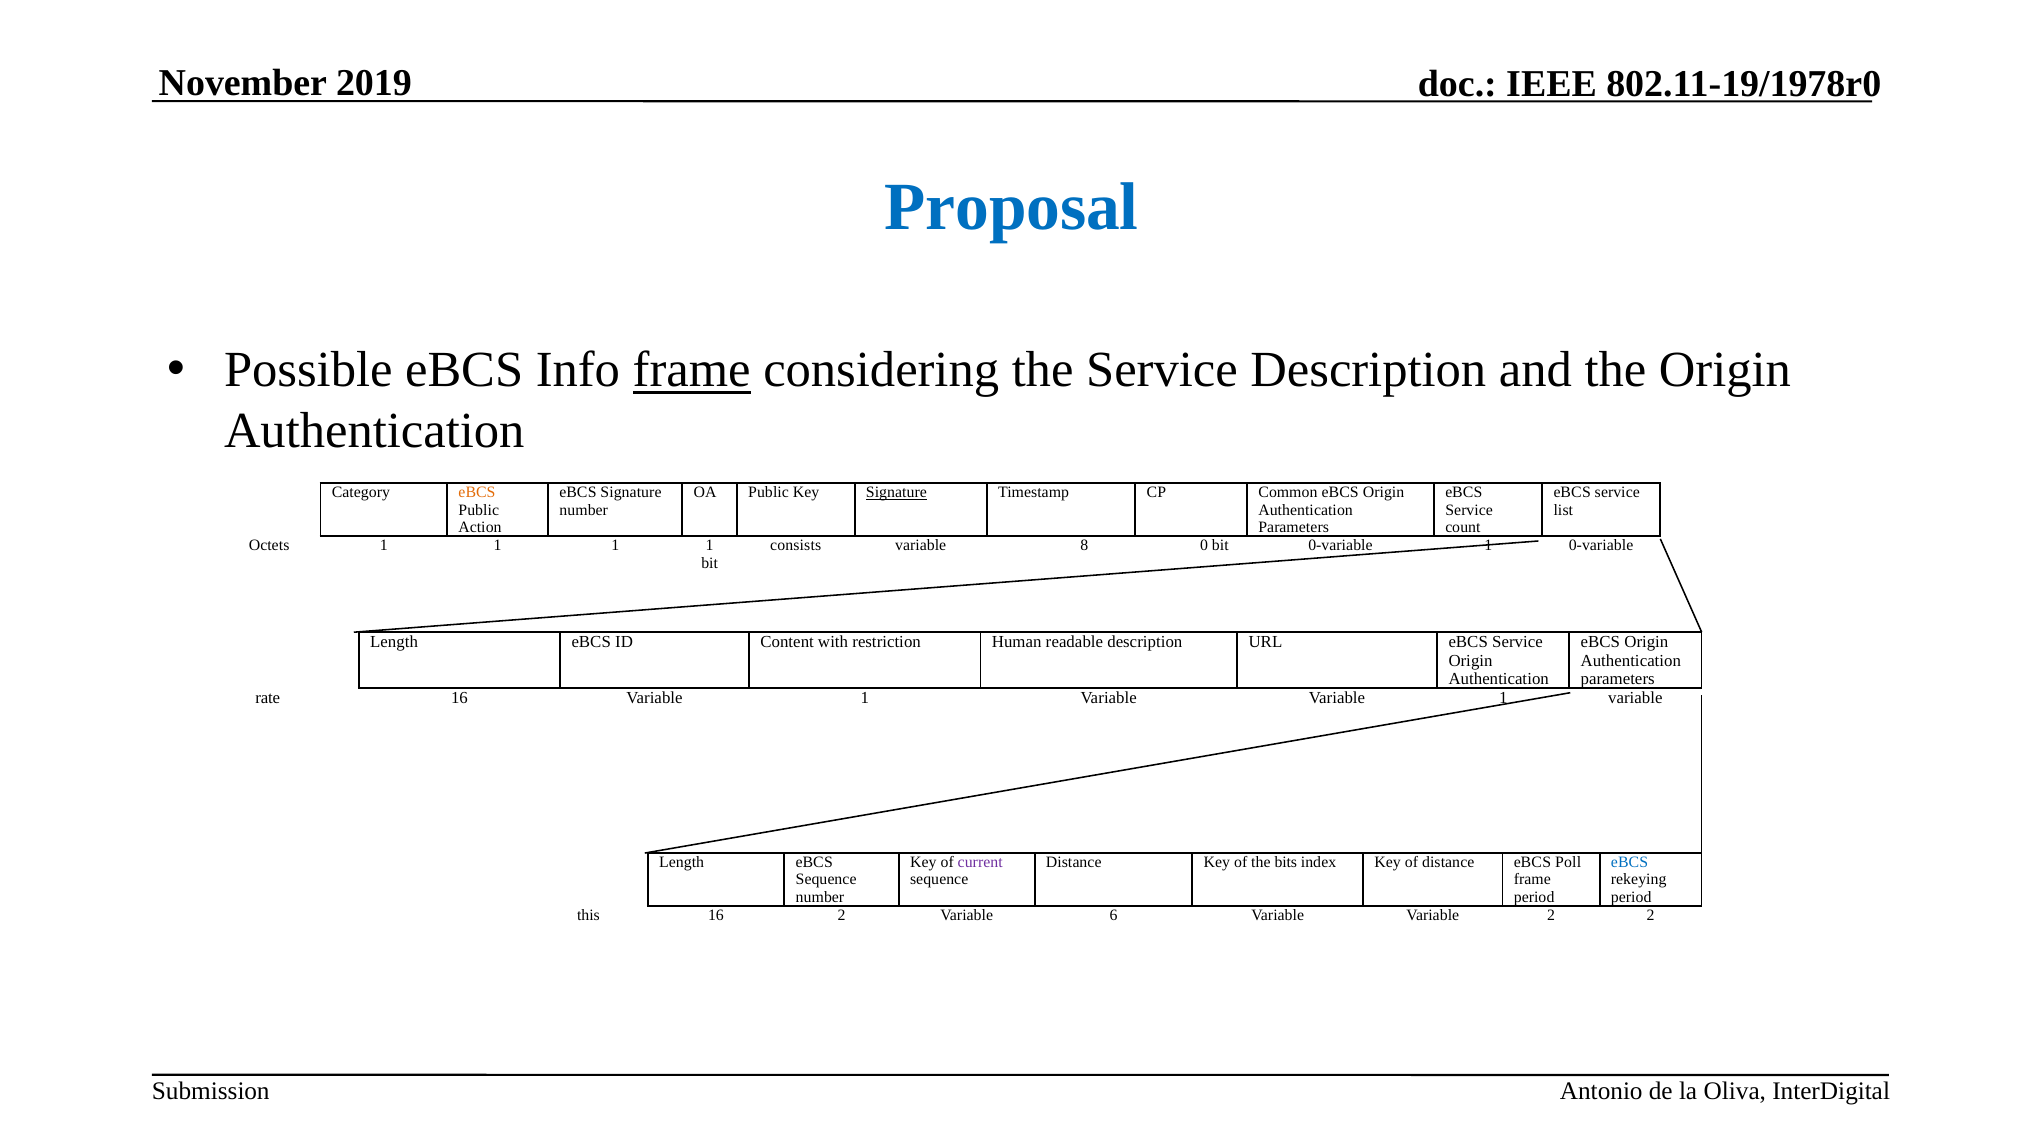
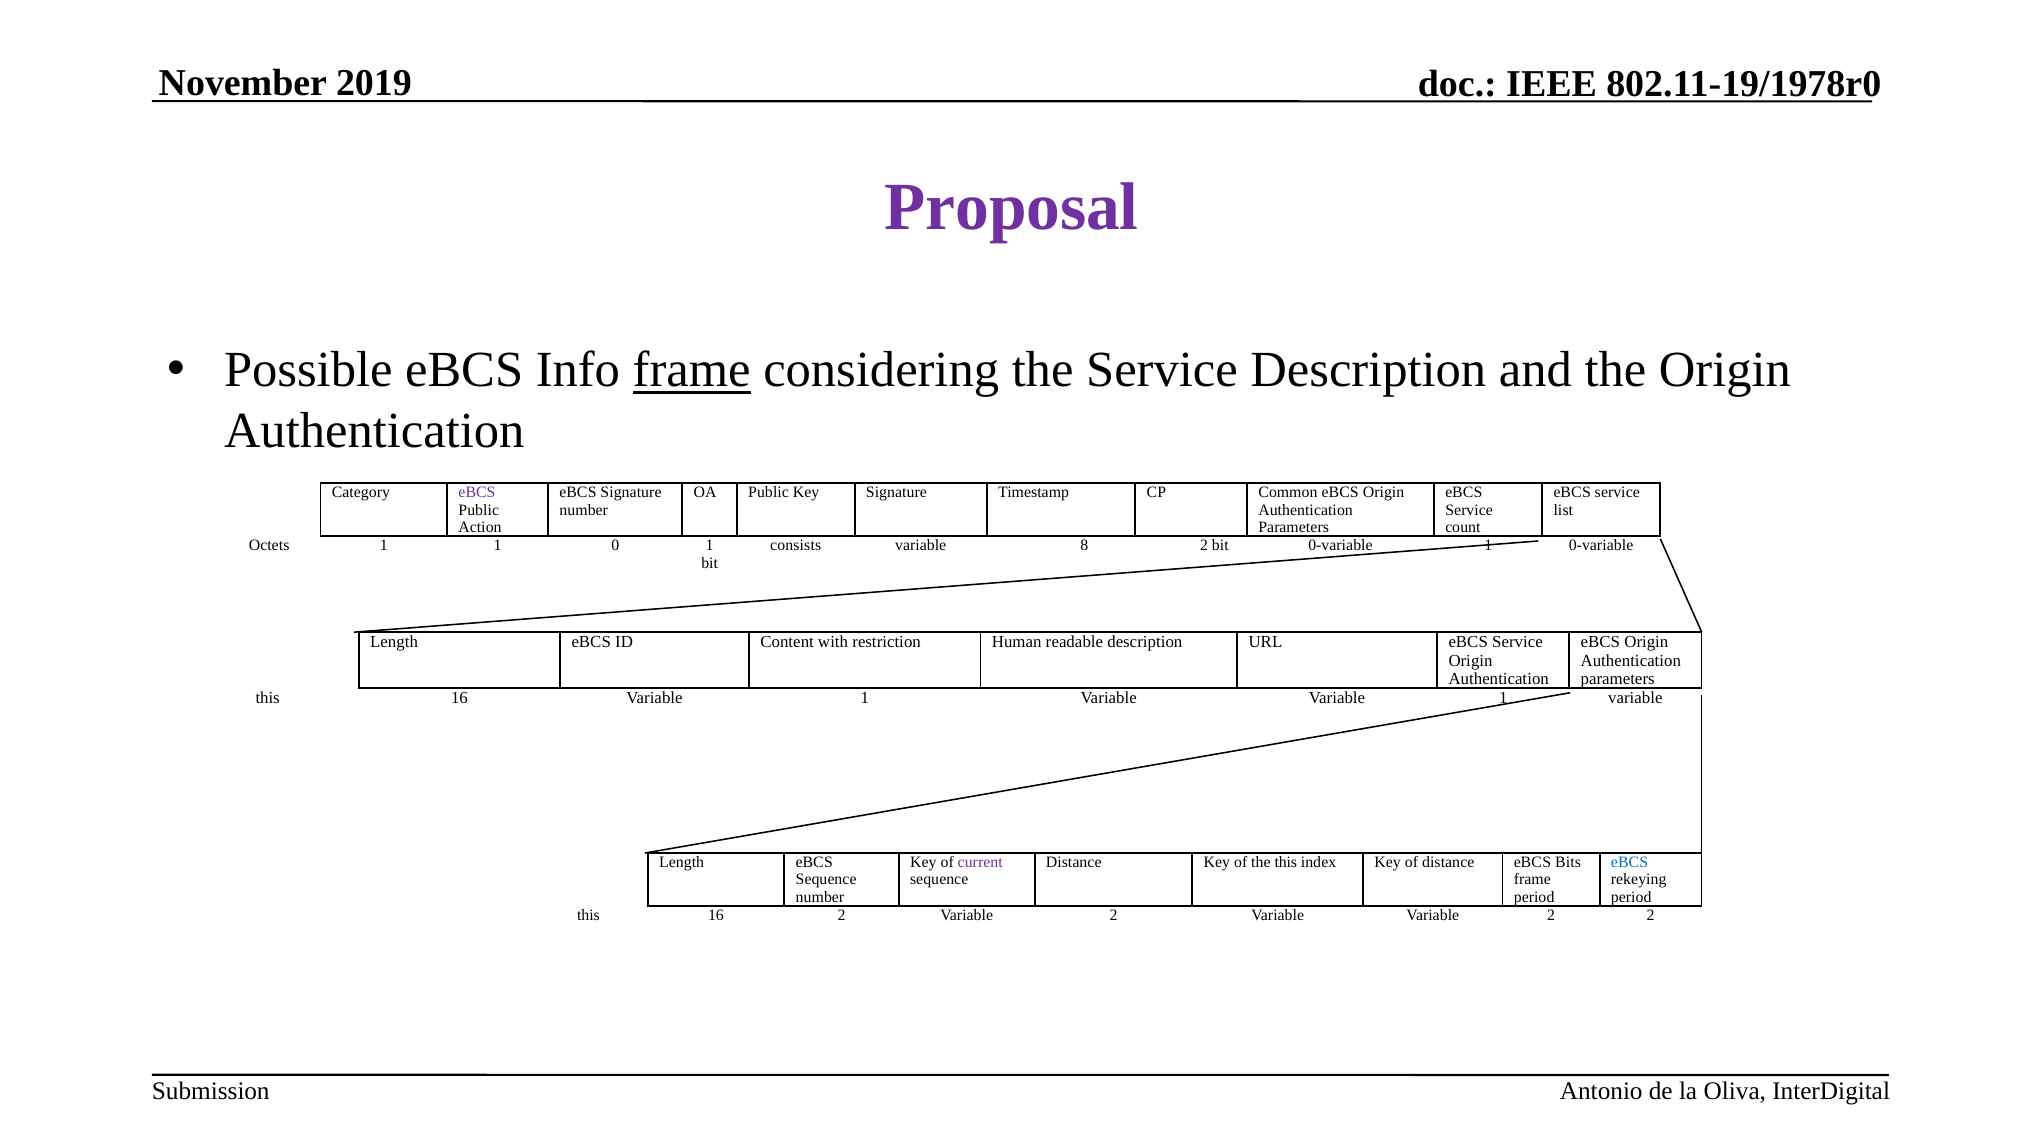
Proposal colour: blue -> purple
eBCS at (477, 492) colour: orange -> purple
Signature at (896, 492) underline: present -> none
Octets 1 1 1: 1 -> 0
8 0: 0 -> 2
rate at (268, 698): rate -> this
the bits: bits -> this
Poll: Poll -> Bits
2 Variable 6: 6 -> 2
